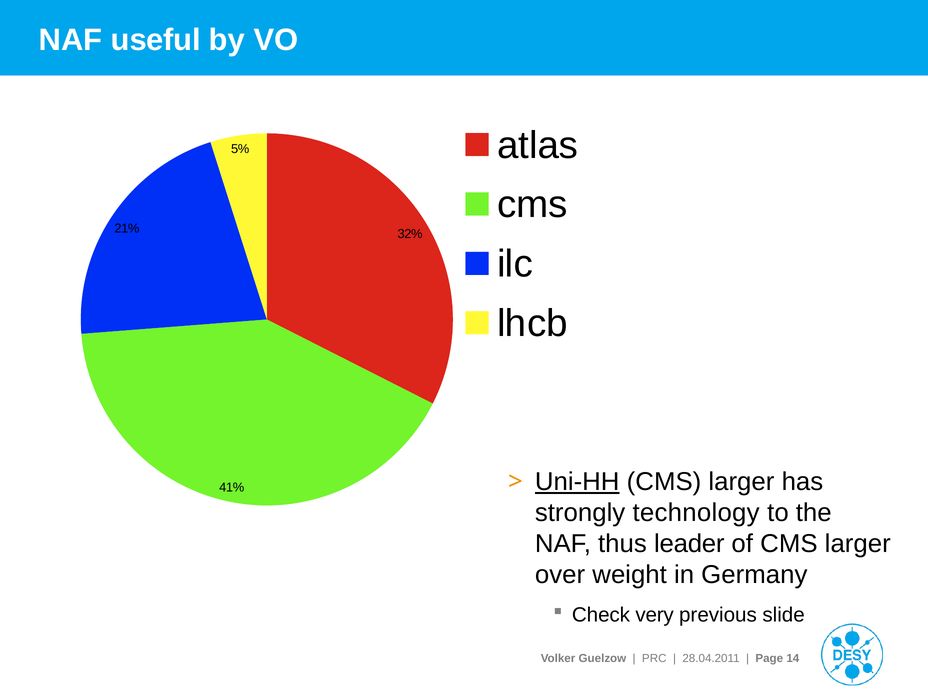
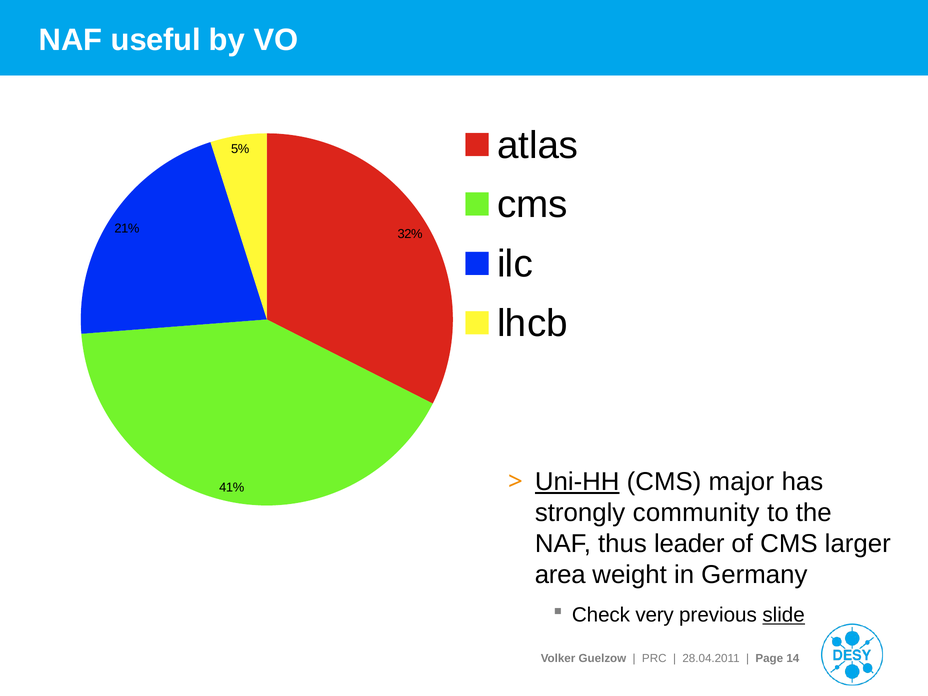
larger at (741, 482): larger -> major
technology: technology -> community
over: over -> area
slide underline: none -> present
